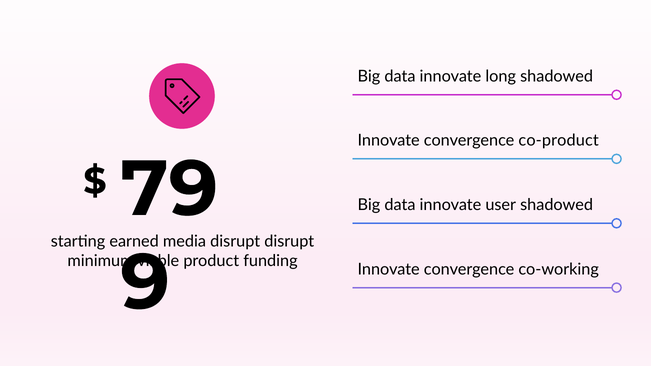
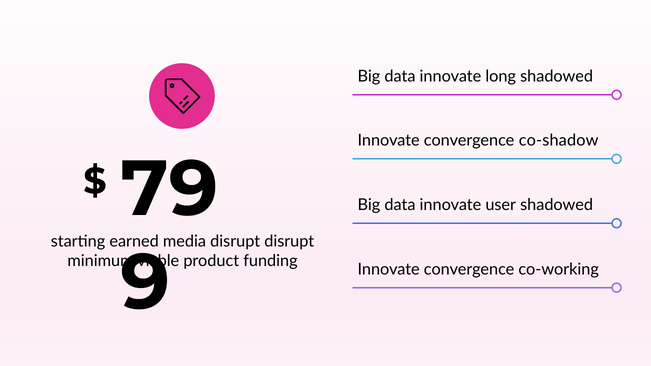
co-product: co-product -> co-shadow
